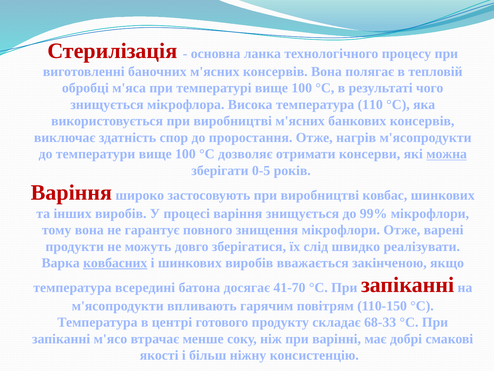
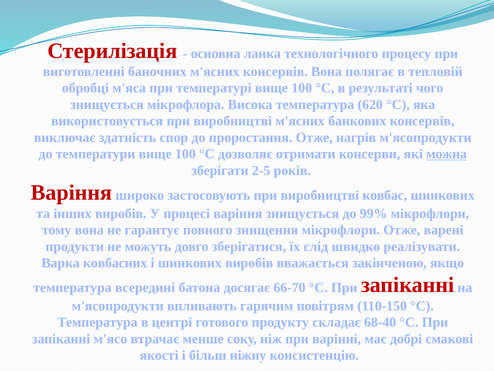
110: 110 -> 620
0-5: 0-5 -> 2-5
ковбасних underline: present -> none
41-70: 41-70 -> 66-70
68-33: 68-33 -> 68-40
